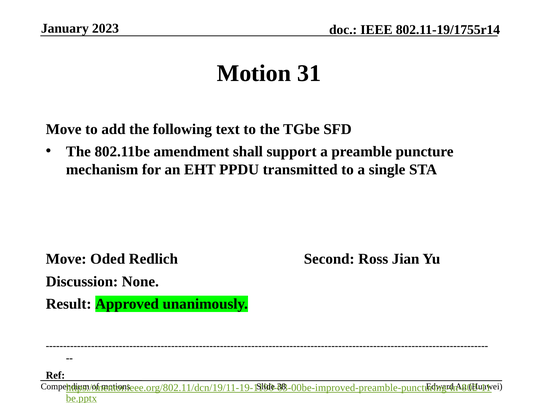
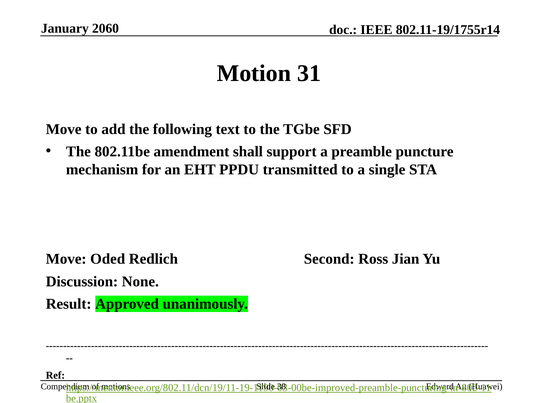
2023: 2023 -> 2060
